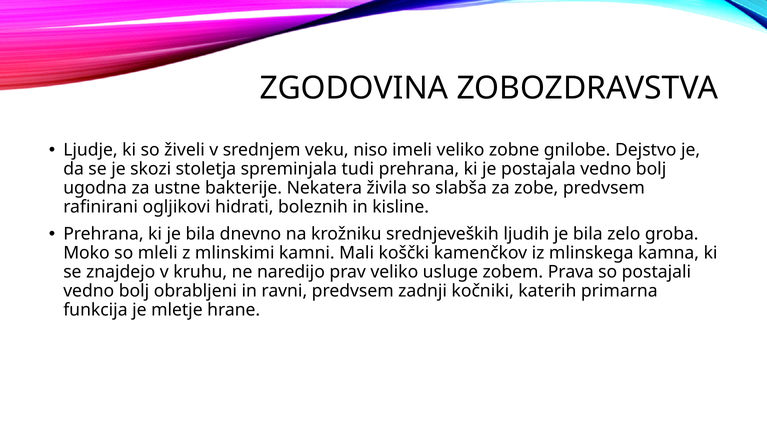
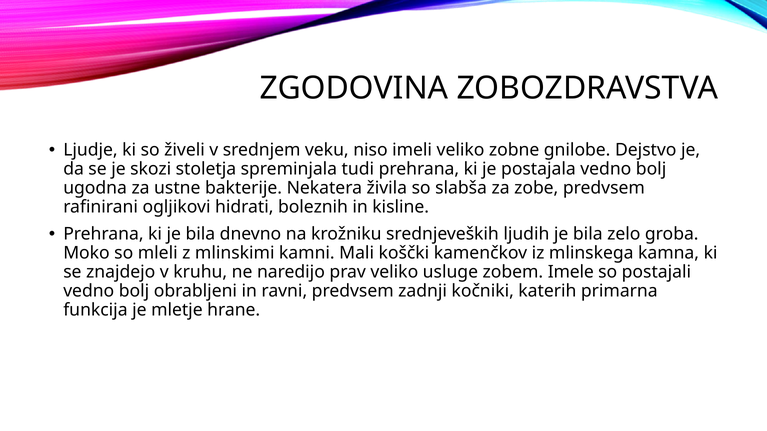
Prava: Prava -> Imele
